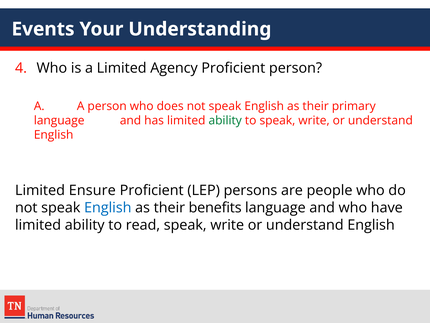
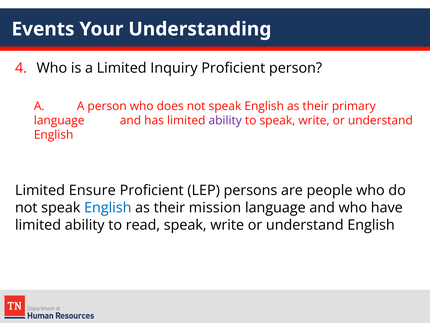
Agency: Agency -> Inquiry
ability at (225, 120) colour: green -> purple
benefits: benefits -> mission
